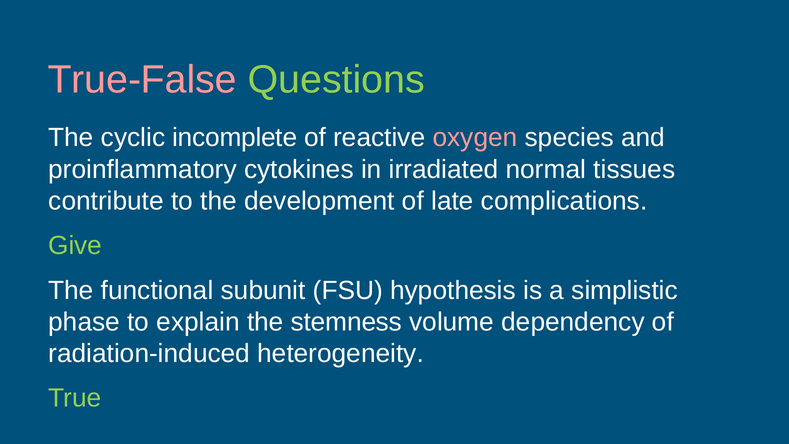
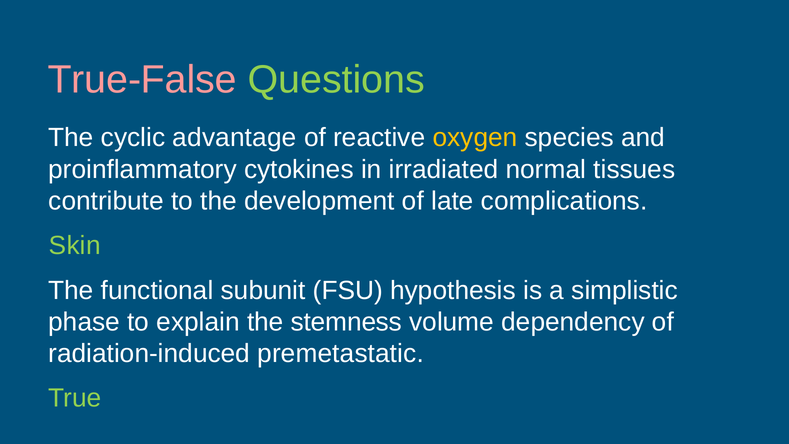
incomplete: incomplete -> advantage
oxygen colour: pink -> yellow
Give: Give -> Skin
heterogeneity: heterogeneity -> premetastatic
